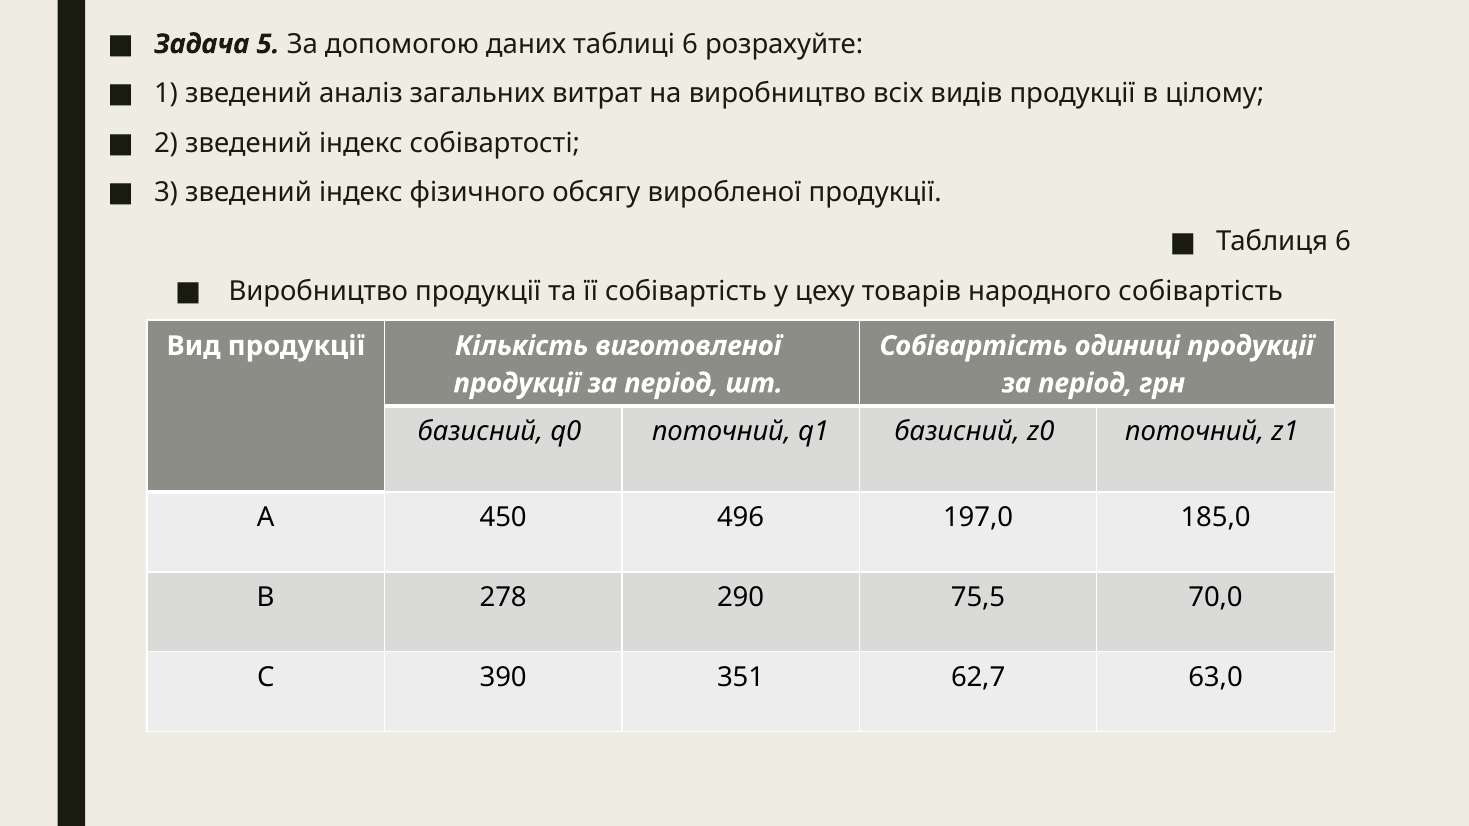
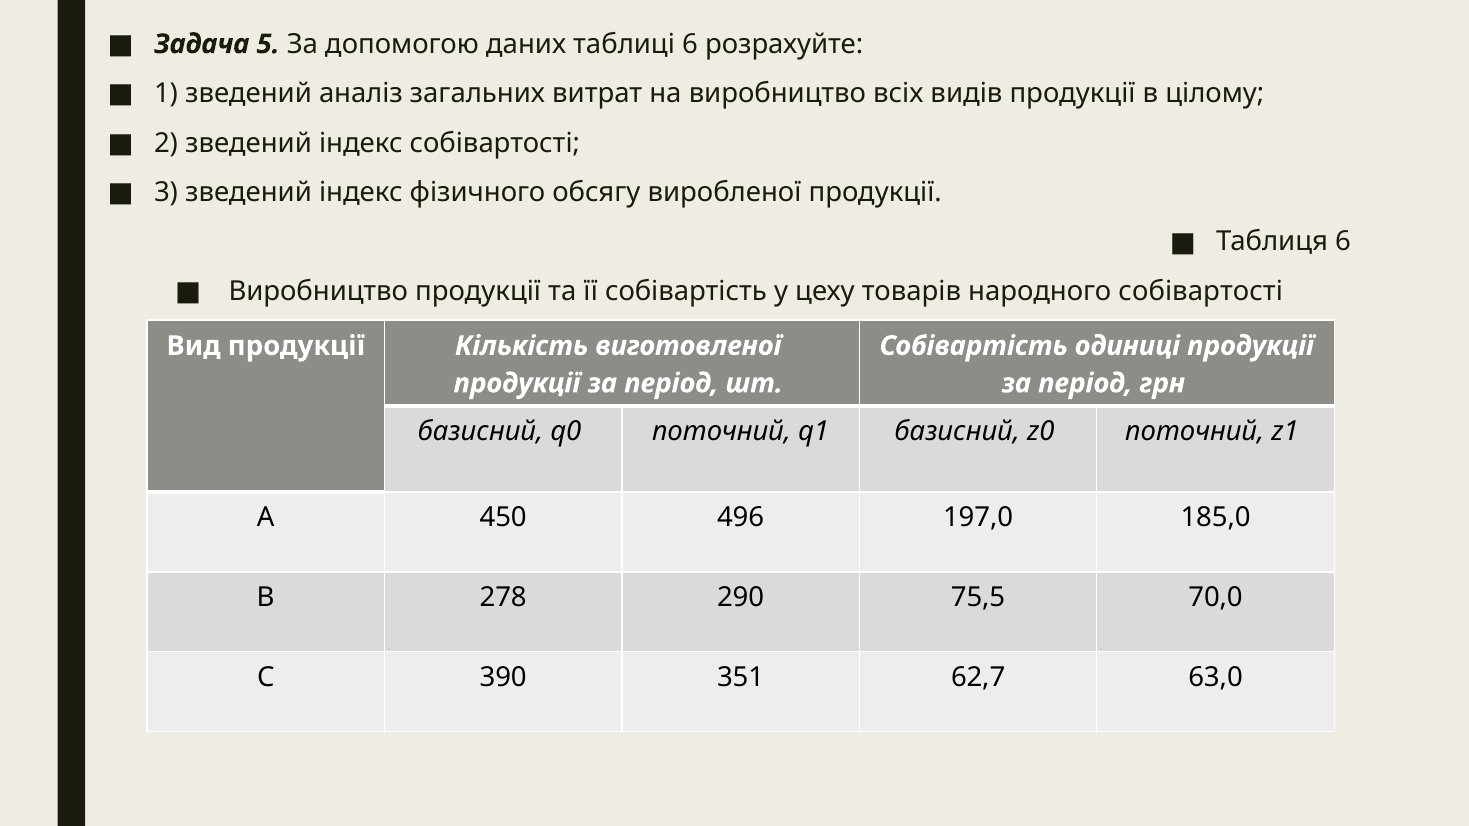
народного собівартість: собівартість -> собівартості
